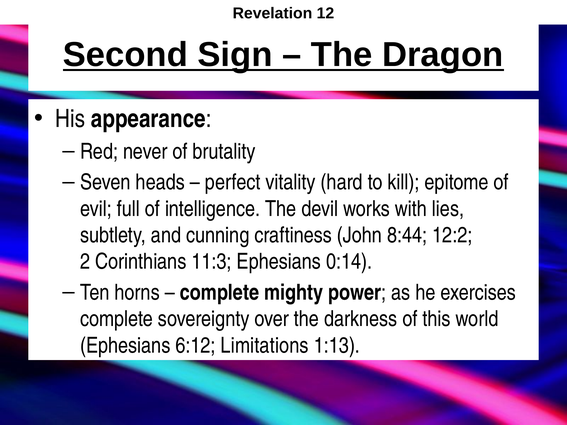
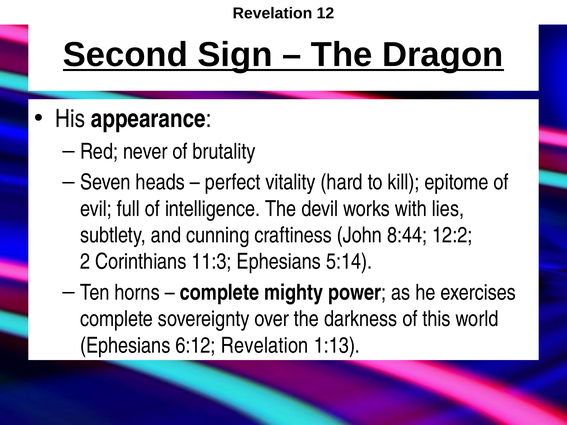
0:14: 0:14 -> 5:14
6:12 Limitations: Limitations -> Revelation
